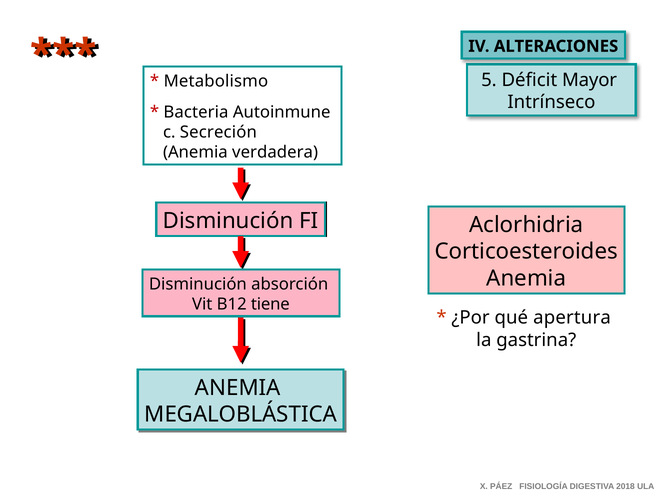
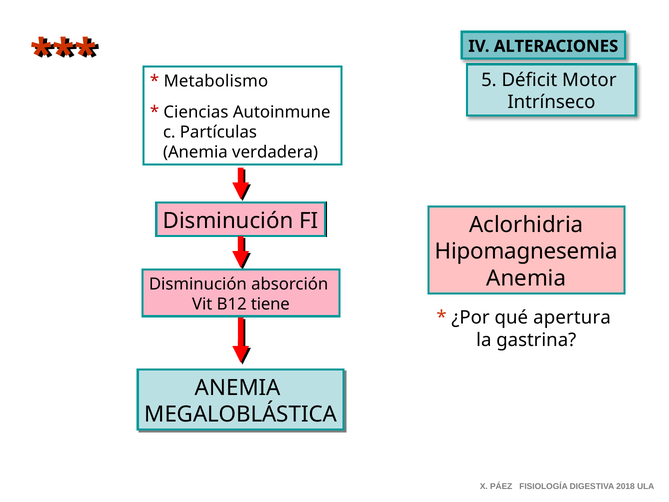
Mayor: Mayor -> Motor
Bacteria: Bacteria -> Ciencias
Secreción: Secreción -> Partículas
Corticoesteroides: Corticoesteroides -> Hipomagnesemia
